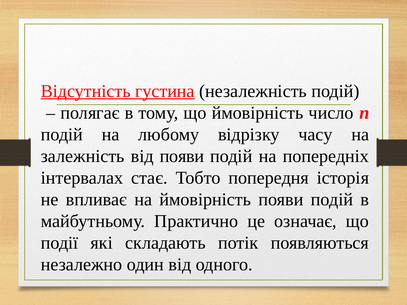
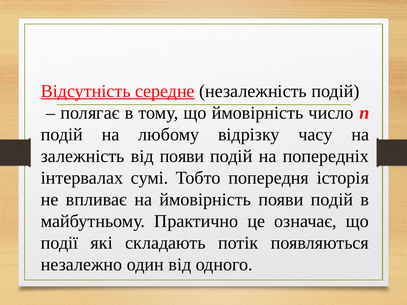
густина: густина -> середне
стає: стає -> сумі
